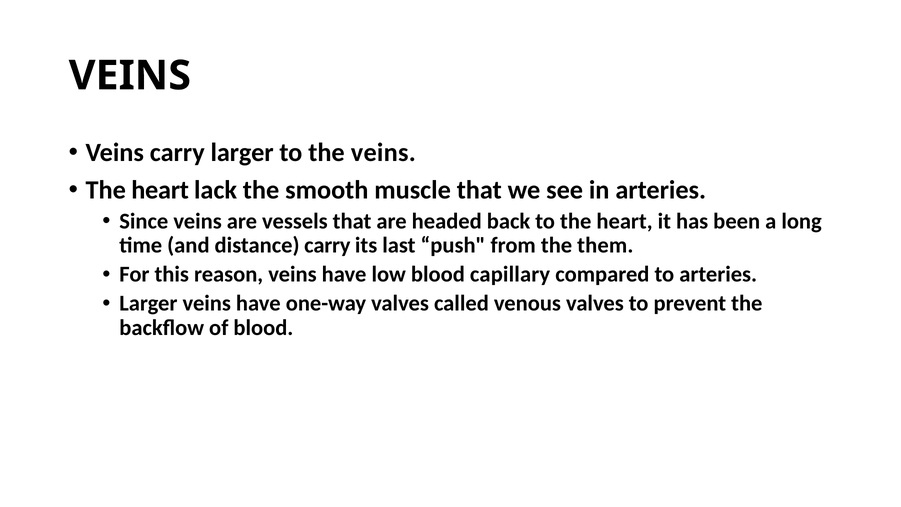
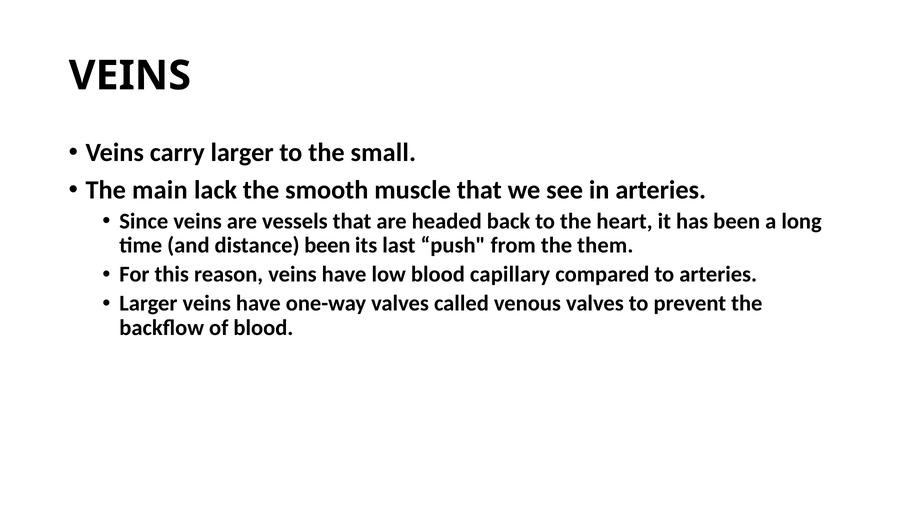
the veins: veins -> small
heart at (160, 190): heart -> main
distance carry: carry -> been
